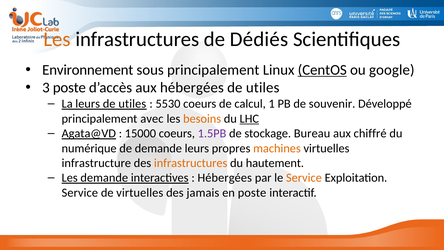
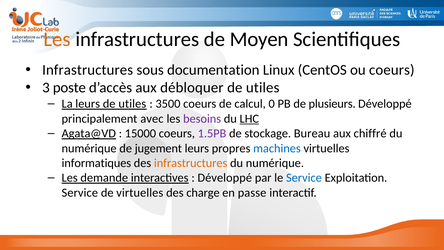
Dédiés: Dédiés -> Moyen
Environnement at (88, 70): Environnement -> Infrastructures
sous principalement: principalement -> documentation
CentOS underline: present -> none
ou google: google -> coeurs
aux hébergées: hébergées -> débloquer
5530: 5530 -> 3500
1: 1 -> 0
souvenir: souvenir -> plusieurs
besoins colour: orange -> purple
de demande: demande -> jugement
machines colour: orange -> blue
infrastructure: infrastructure -> informatiques
hautement at (275, 163): hautement -> numérique
Hébergées at (225, 178): Hébergées -> Développé
Service at (304, 178) colour: orange -> blue
jamais: jamais -> charge
en poste: poste -> passe
